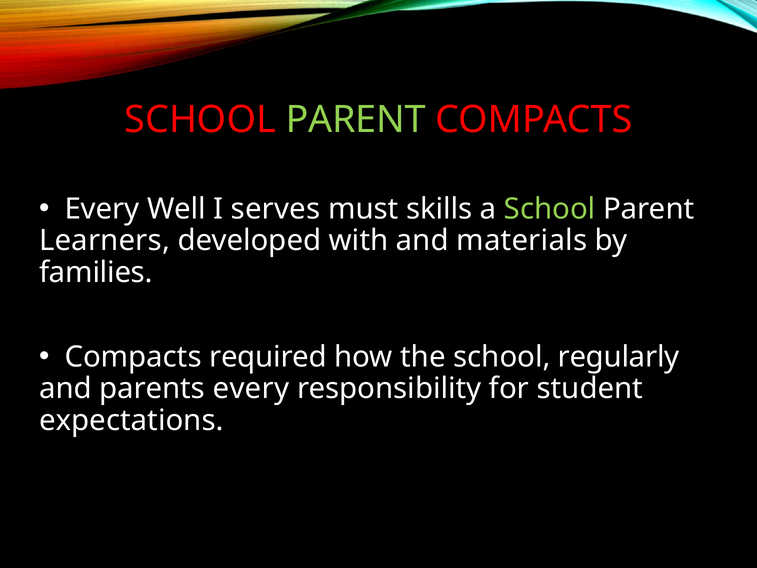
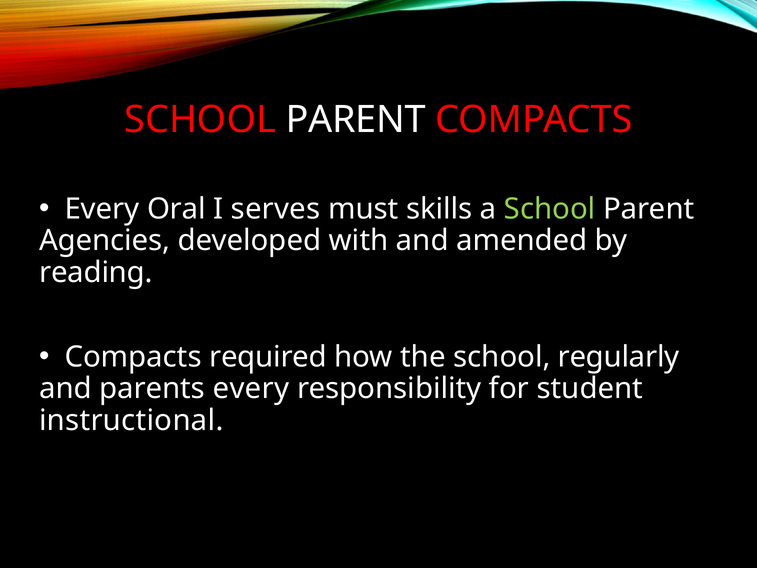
PARENT at (356, 120) colour: light green -> white
Well: Well -> Oral
Learners: Learners -> Agencies
materials: materials -> amended
families: families -> reading
expectations: expectations -> instructional
